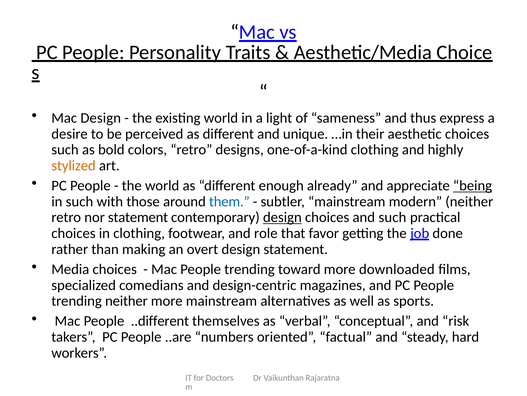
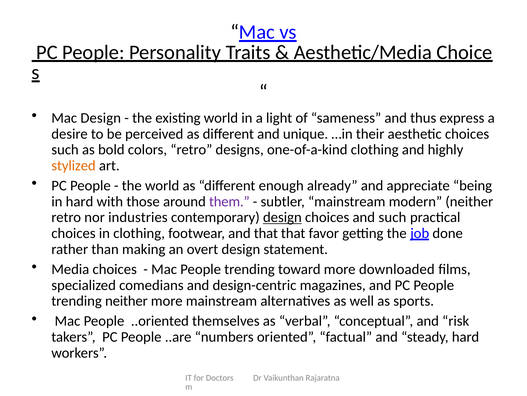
being underline: present -> none
in such: such -> hard
them colour: blue -> purple
nor statement: statement -> industries
and role: role -> that
..different: ..different -> ..oriented
